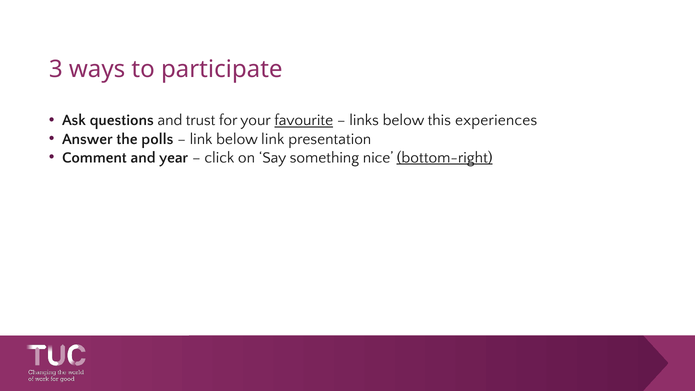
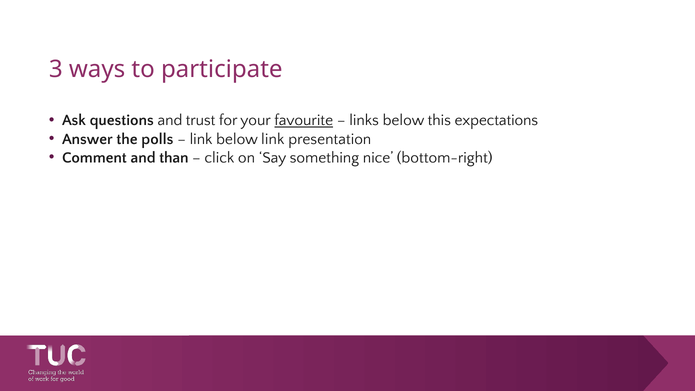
experiences: experiences -> expectations
year: year -> than
bottom-right underline: present -> none
